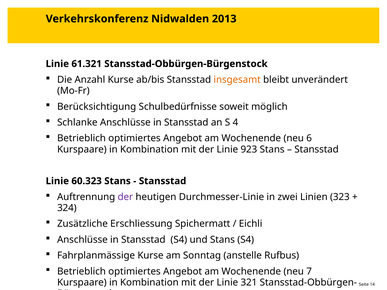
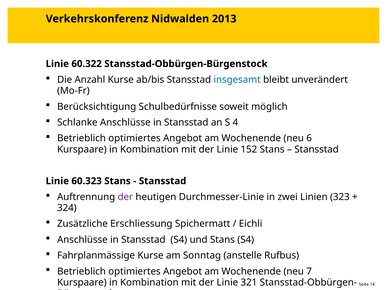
61.321: 61.321 -> 60.322
insgesamt colour: orange -> blue
923: 923 -> 152
